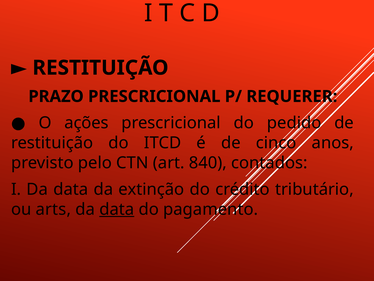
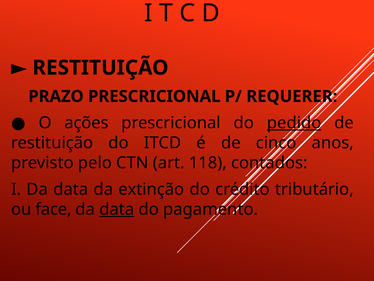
pedido underline: none -> present
840: 840 -> 118
arts: arts -> face
